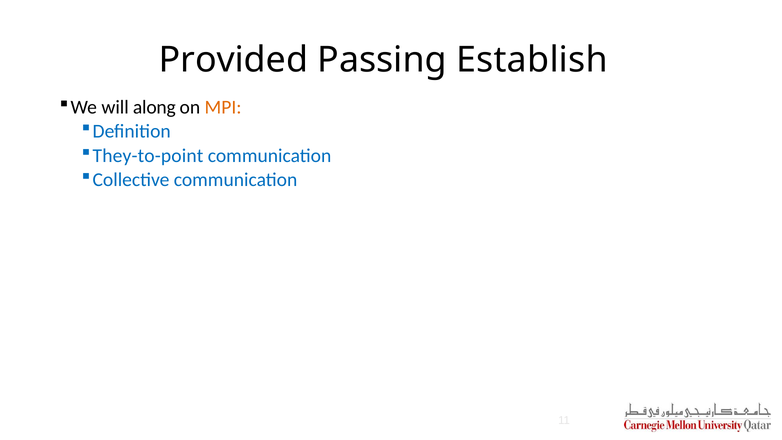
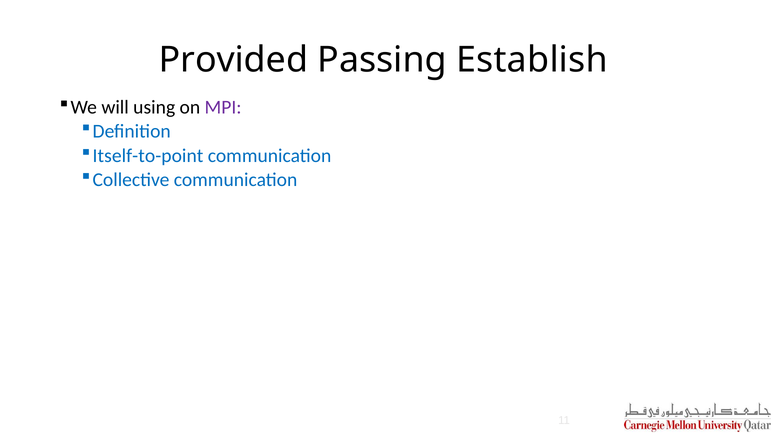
along: along -> using
MPI colour: orange -> purple
They-to-point: They-to-point -> Itself-to-point
